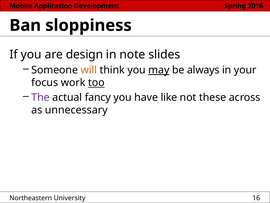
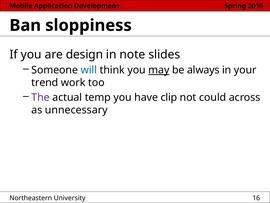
will colour: orange -> blue
focus: focus -> trend
too underline: present -> none
fancy: fancy -> temp
like: like -> clip
these: these -> could
